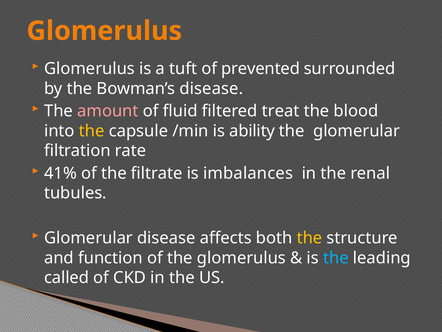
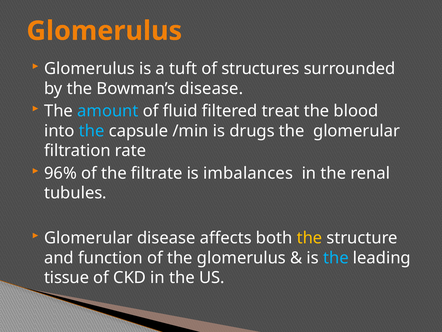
prevented: prevented -> structures
amount colour: pink -> light blue
the at (92, 131) colour: yellow -> light blue
ability: ability -> drugs
41%: 41% -> 96%
called: called -> tissue
